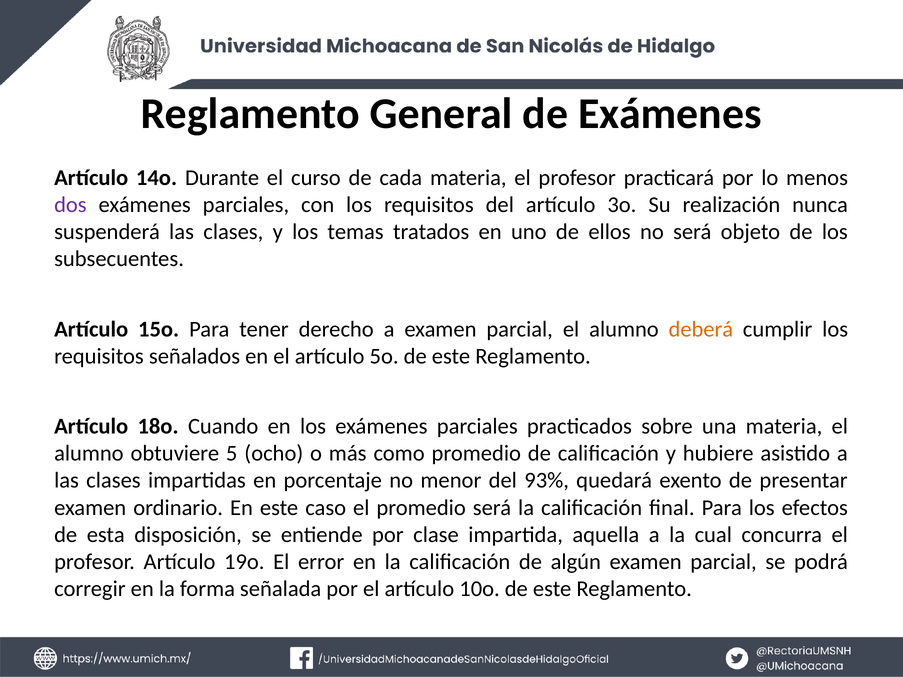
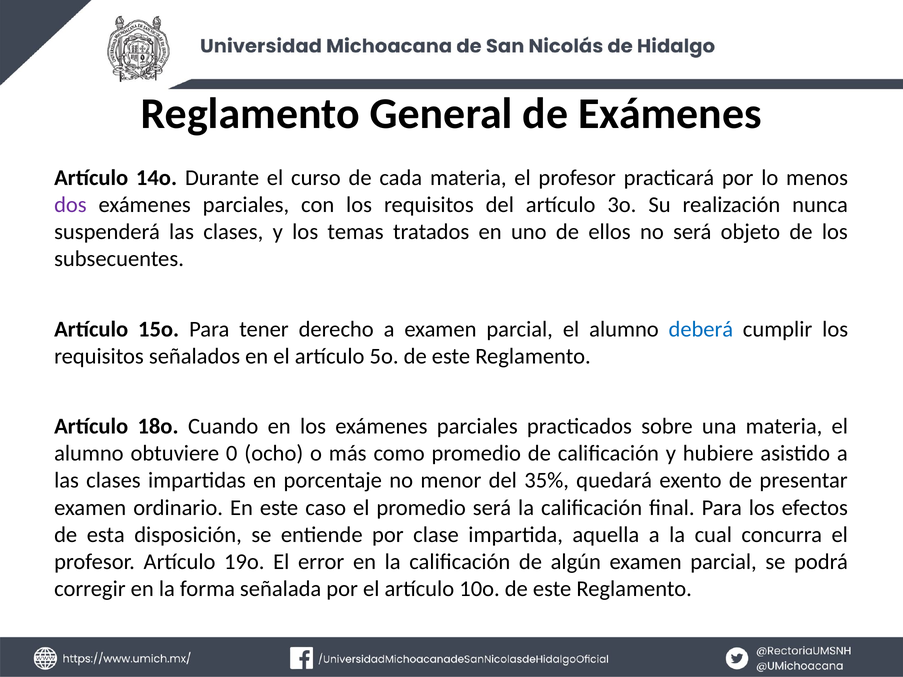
deberá colour: orange -> blue
5: 5 -> 0
93%: 93% -> 35%
